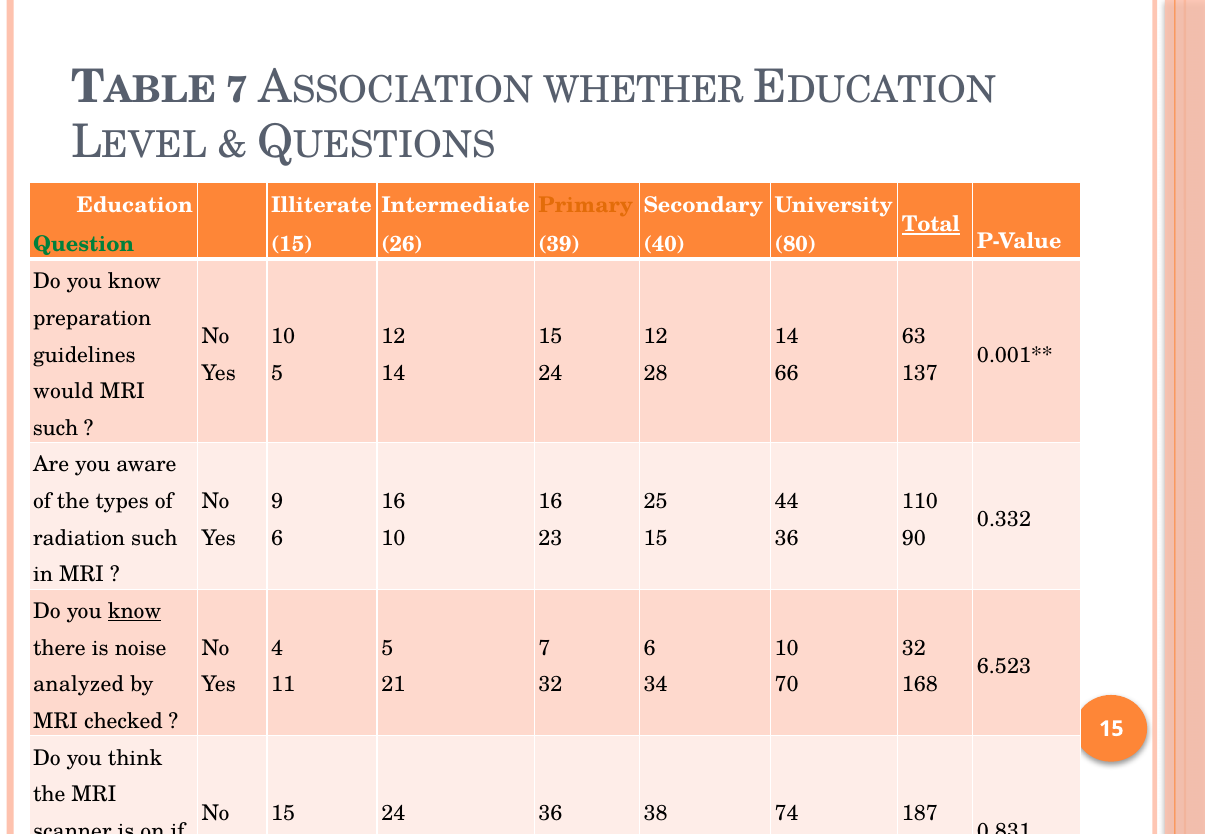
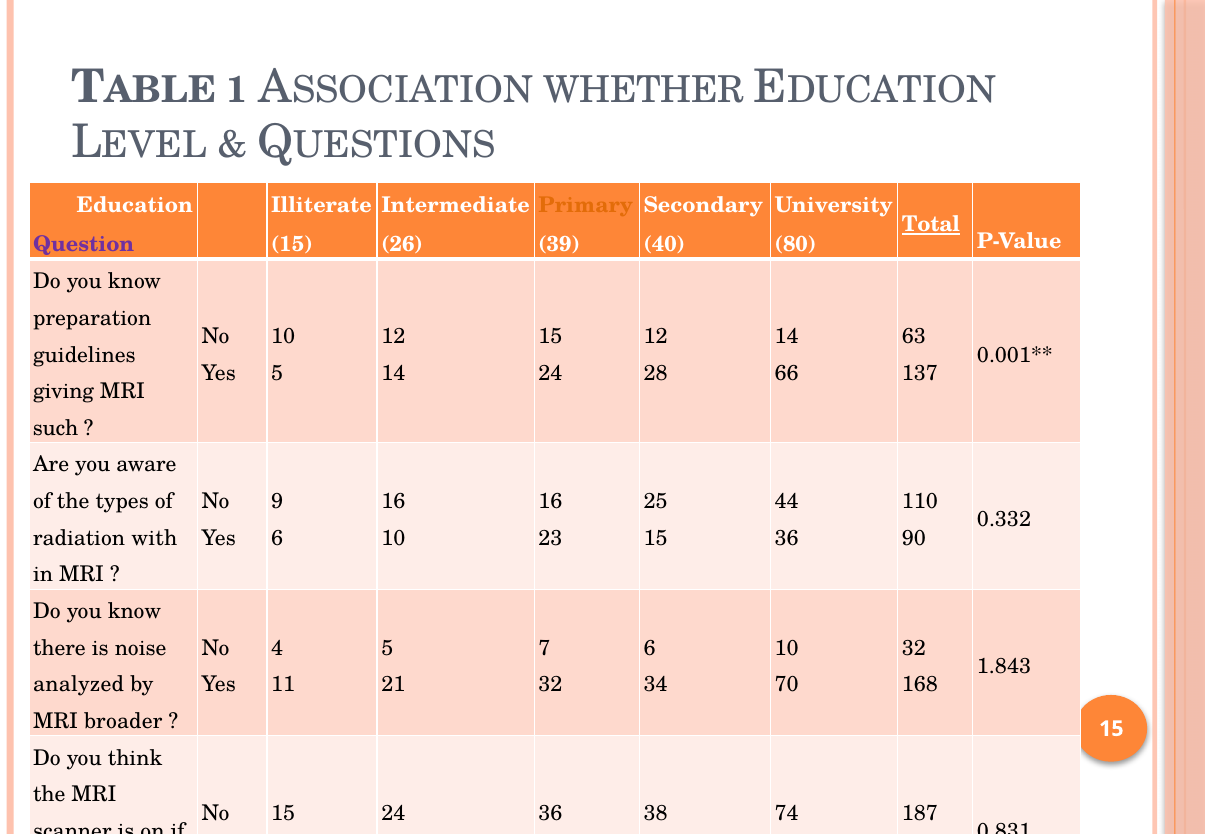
7 at (238, 90): 7 -> 1
Question colour: green -> purple
would: would -> giving
radiation such: such -> with
know at (135, 612) underline: present -> none
6.523: 6.523 -> 1.843
checked: checked -> broader
